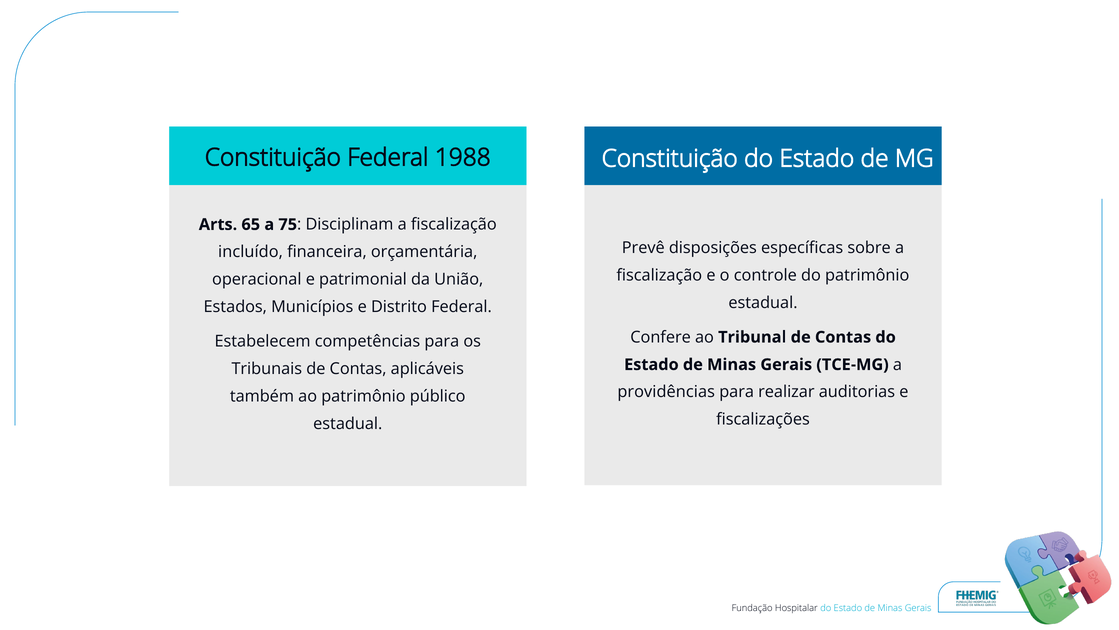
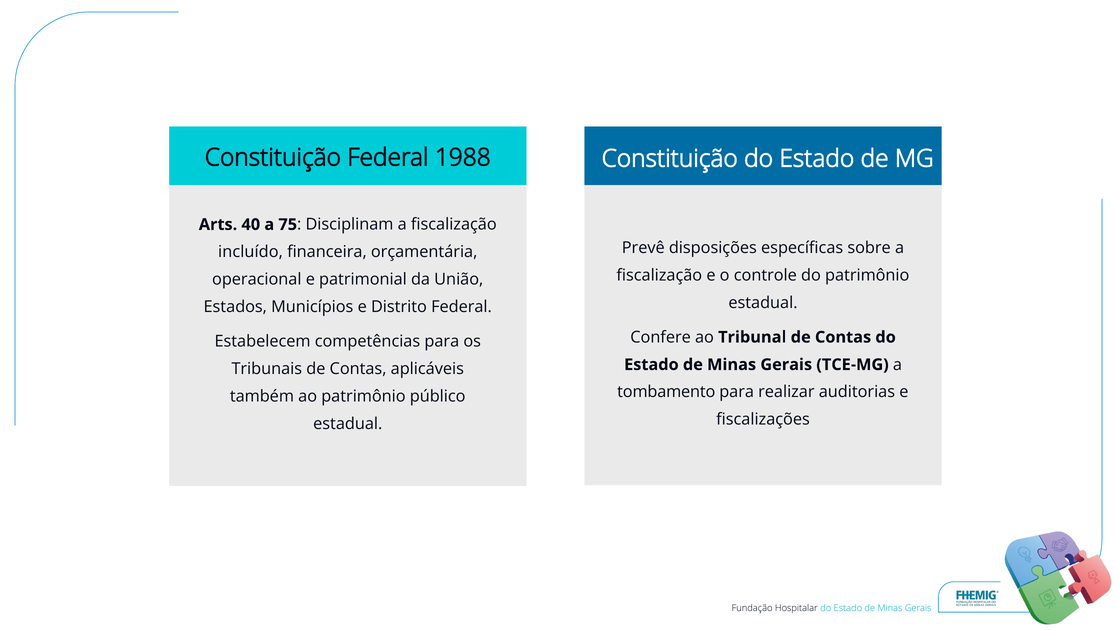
65: 65 -> 40
providências: providências -> tombamento
